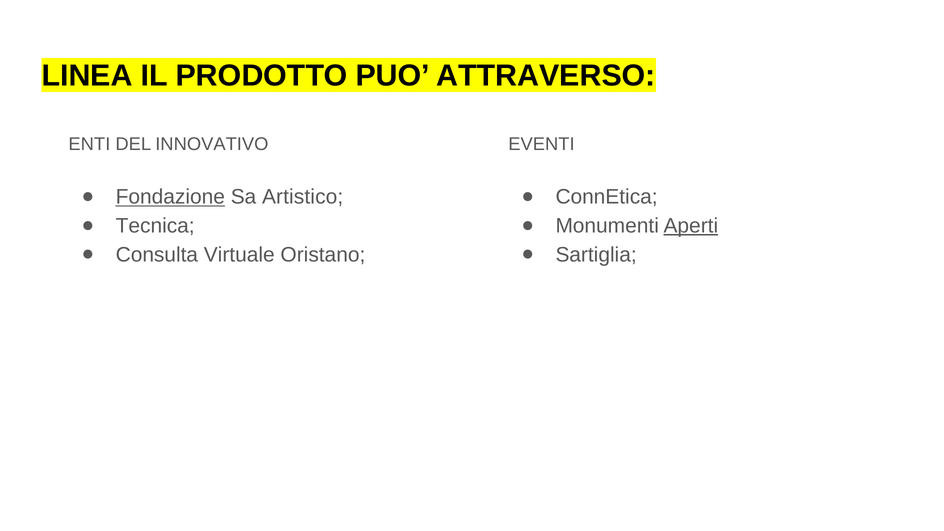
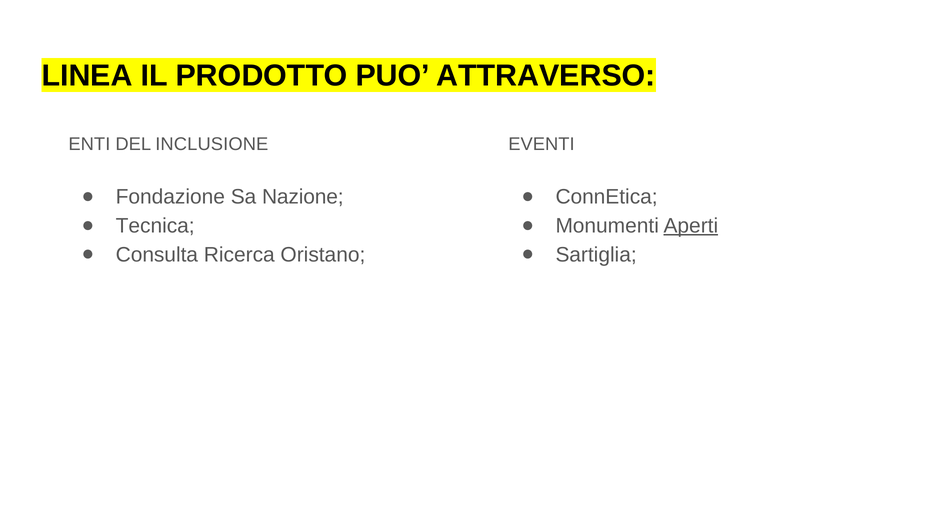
INNOVATIVO: INNOVATIVO -> INCLUSIONE
Fondazione underline: present -> none
Artistico: Artistico -> Nazione
Virtuale: Virtuale -> Ricerca
